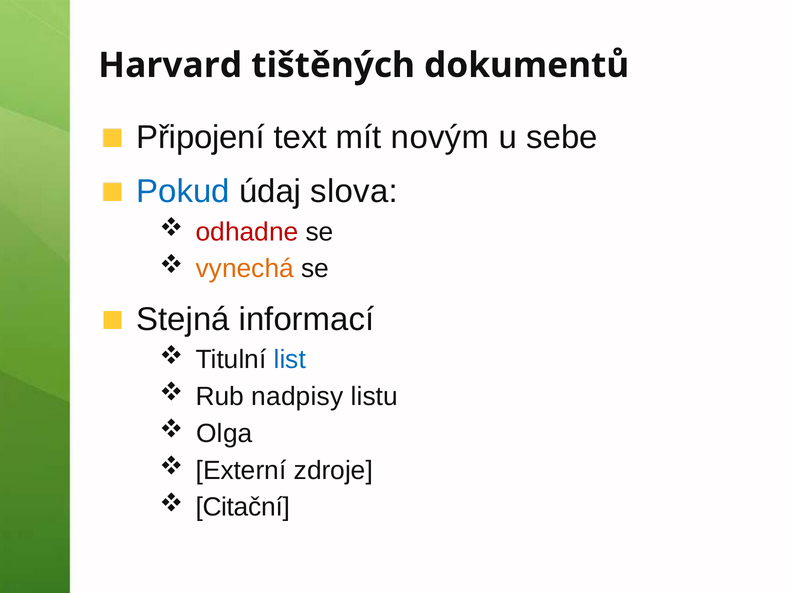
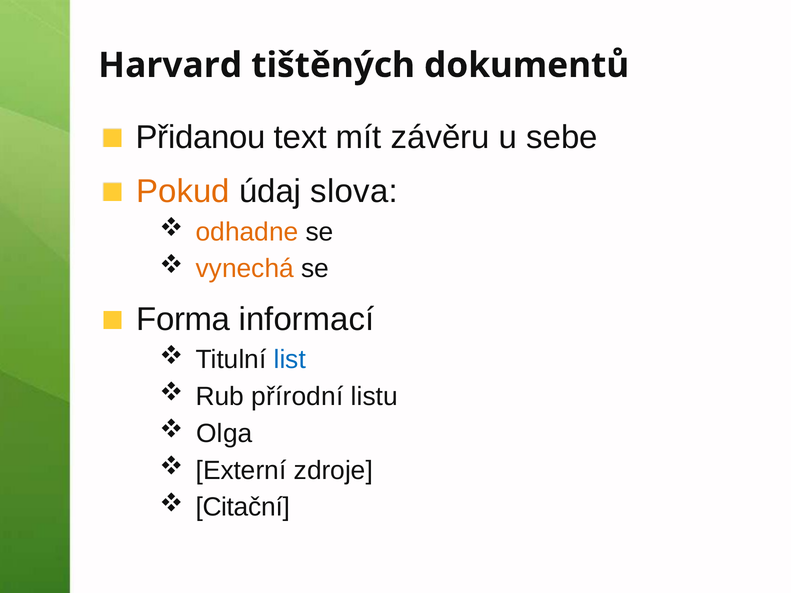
Připojení: Připojení -> Přidanou
novým: novým -> závěru
Pokud colour: blue -> orange
odhadne colour: red -> orange
Stejná: Stejná -> Forma
nadpisy: nadpisy -> přírodní
